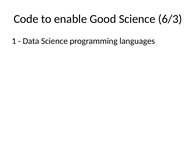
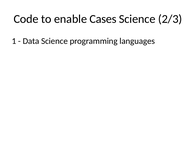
Good: Good -> Cases
6/3: 6/3 -> 2/3
